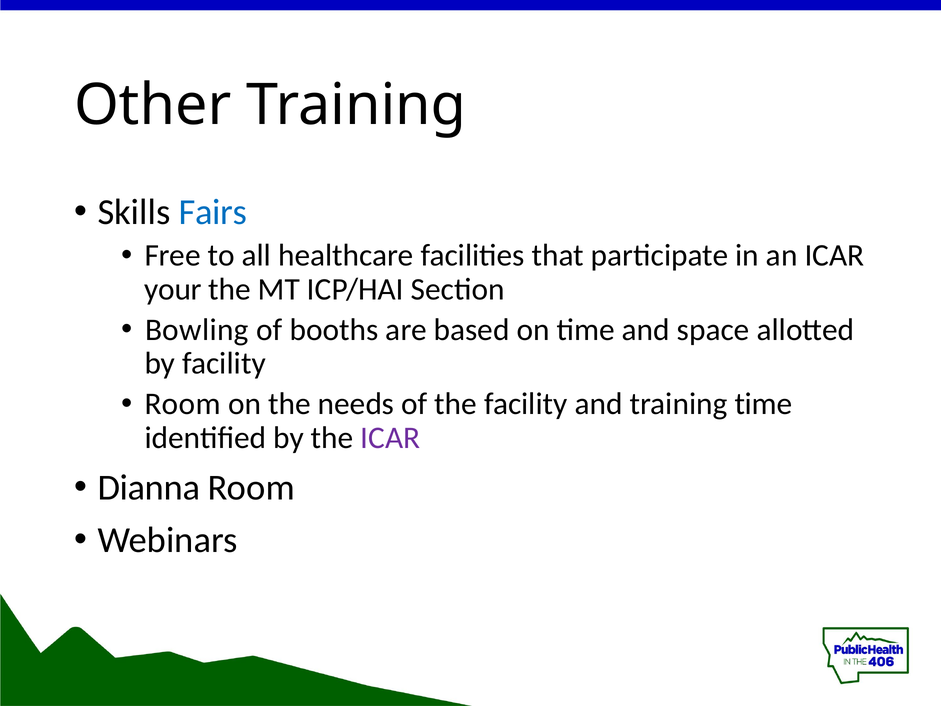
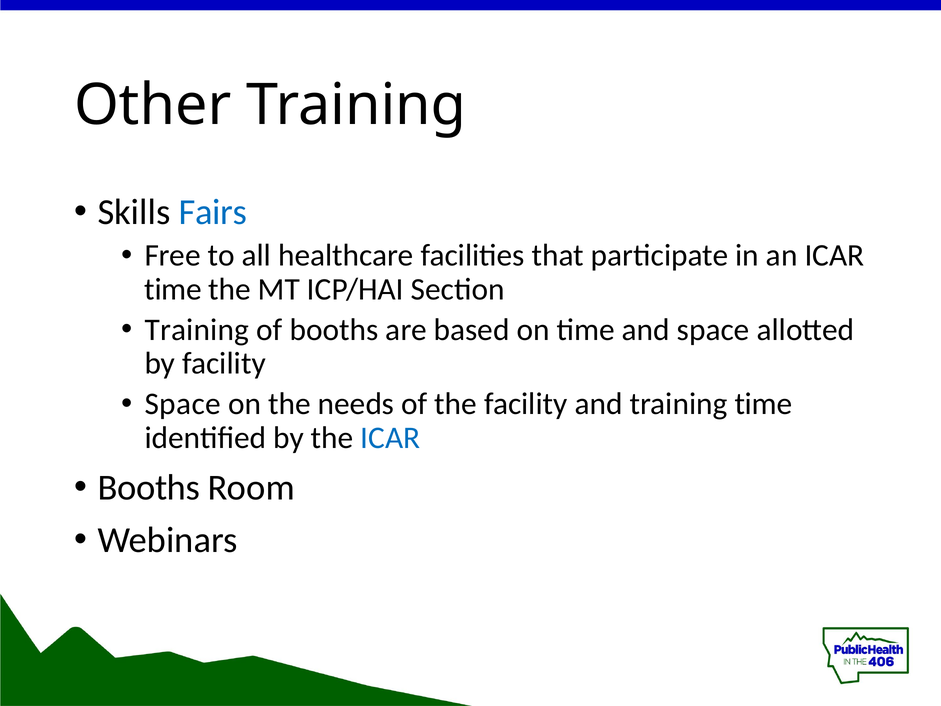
your at (173, 289): your -> time
Bowling at (197, 330): Bowling -> Training
Room at (183, 404): Room -> Space
ICAR at (390, 438) colour: purple -> blue
Dianna at (149, 487): Dianna -> Booths
